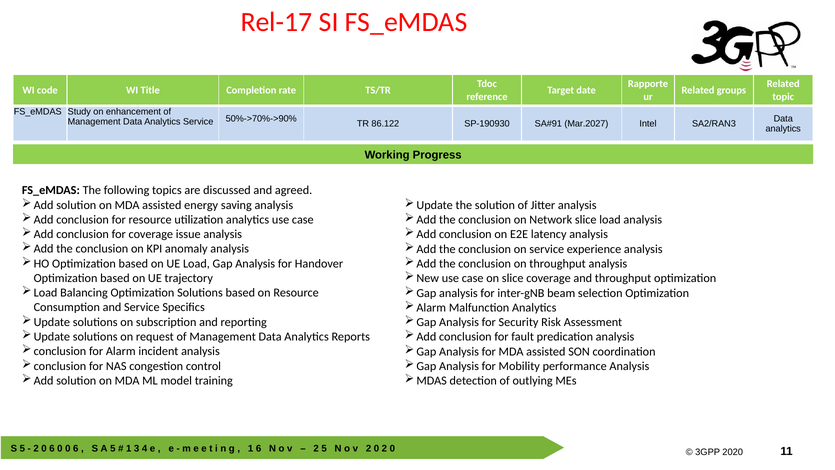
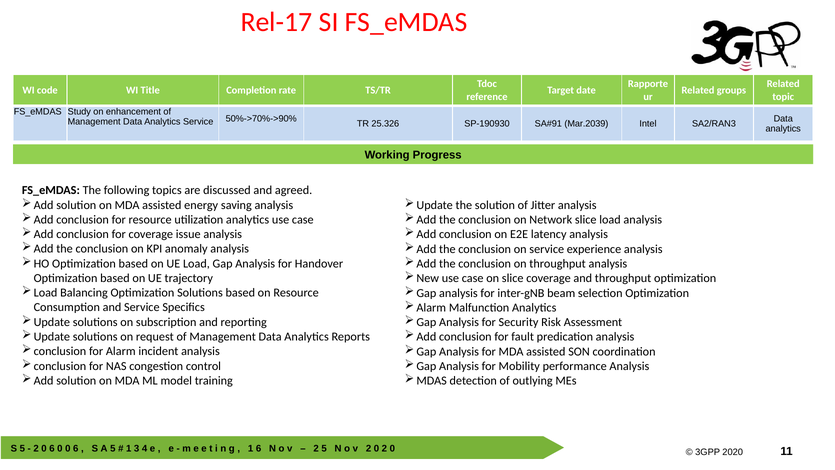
86.122: 86.122 -> 25.326
Mar.2027: Mar.2027 -> Mar.2039
